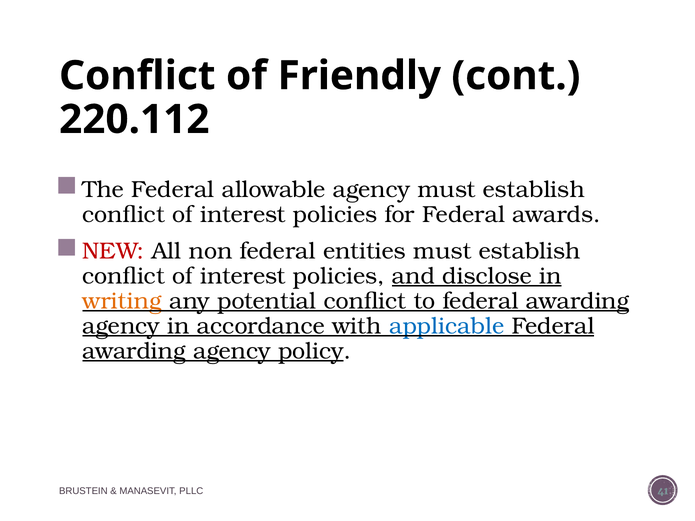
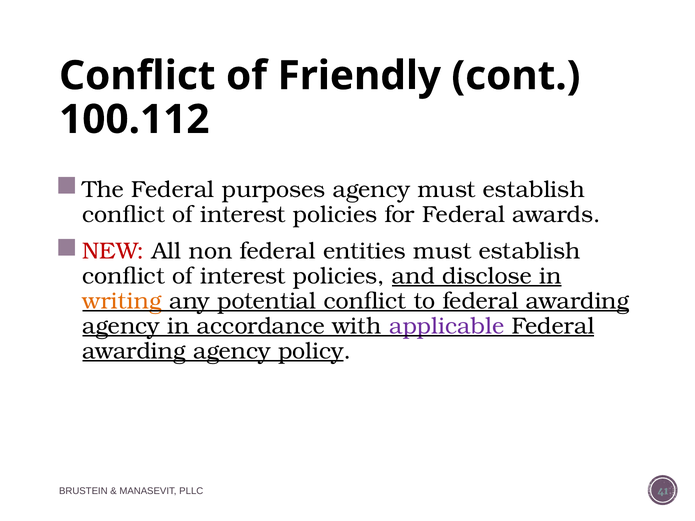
220.112: 220.112 -> 100.112
allowable: allowable -> purposes
applicable colour: blue -> purple
